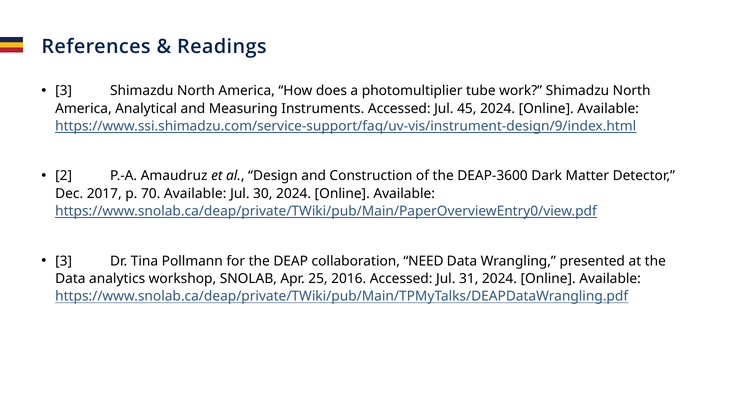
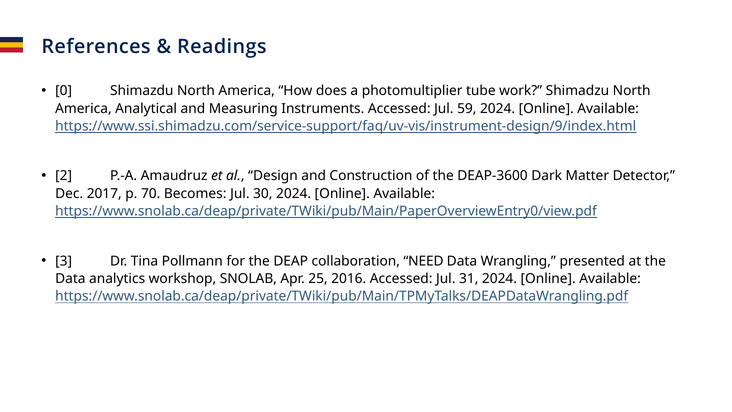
3 at (64, 91): 3 -> 0
45: 45 -> 59
70 Available: Available -> Becomes
